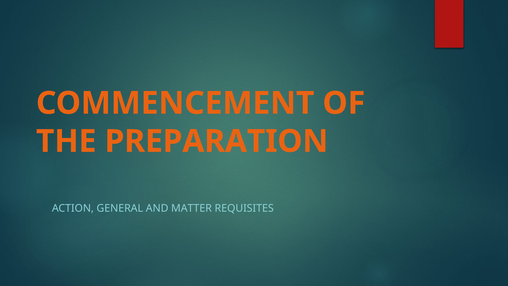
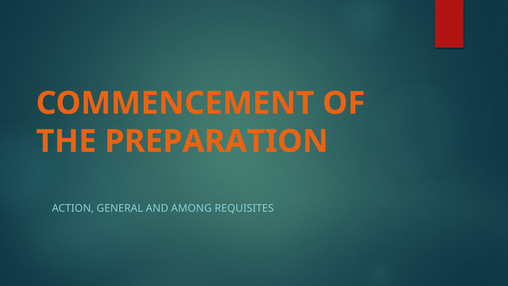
MATTER: MATTER -> AMONG
